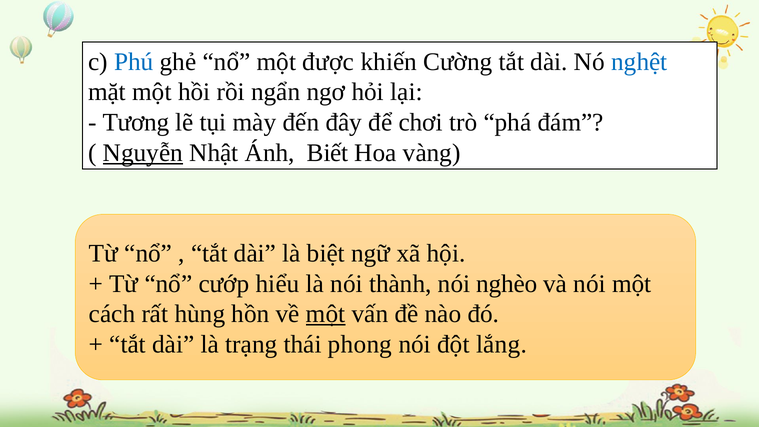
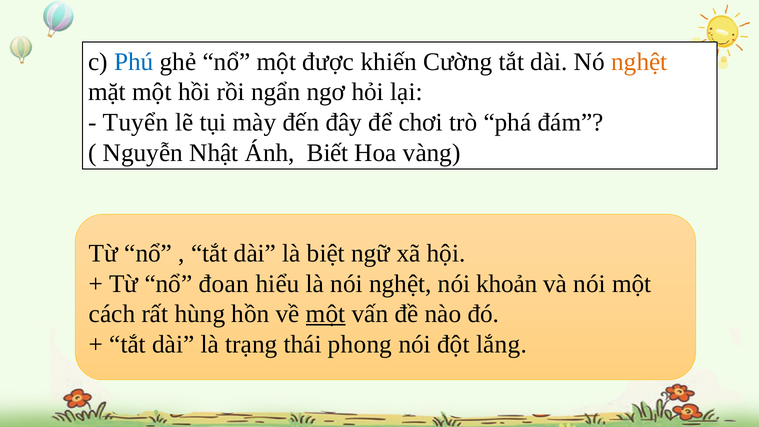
nghệt at (639, 62) colour: blue -> orange
Tương: Tương -> Tuyển
Nguyễn underline: present -> none
cướp: cướp -> đoan
nói thành: thành -> nghệt
nghèo: nghèo -> khoản
